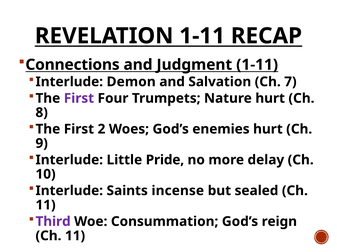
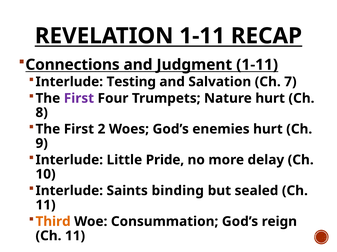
Demon: Demon -> Testing
incense: incense -> binding
Third colour: purple -> orange
